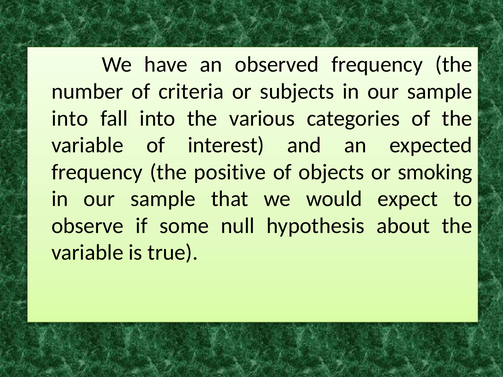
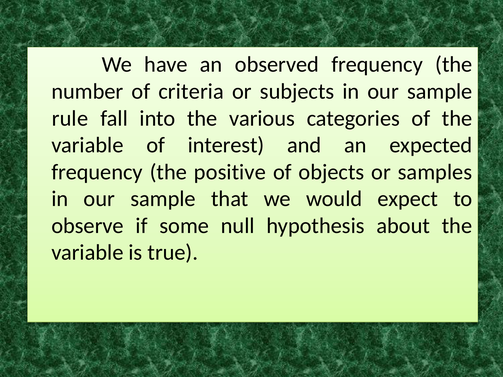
into at (70, 118): into -> rule
smoking: smoking -> samples
